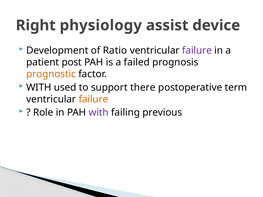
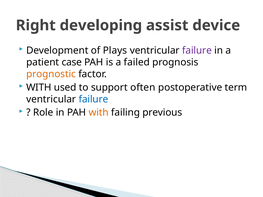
physiology: physiology -> developing
Ratio: Ratio -> Plays
post: post -> case
there: there -> often
failure at (93, 99) colour: orange -> blue
with at (99, 113) colour: purple -> orange
